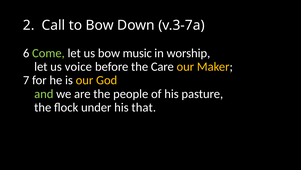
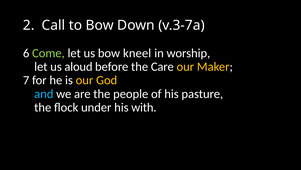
music: music -> kneel
voice: voice -> aloud
and colour: light green -> light blue
that: that -> with
